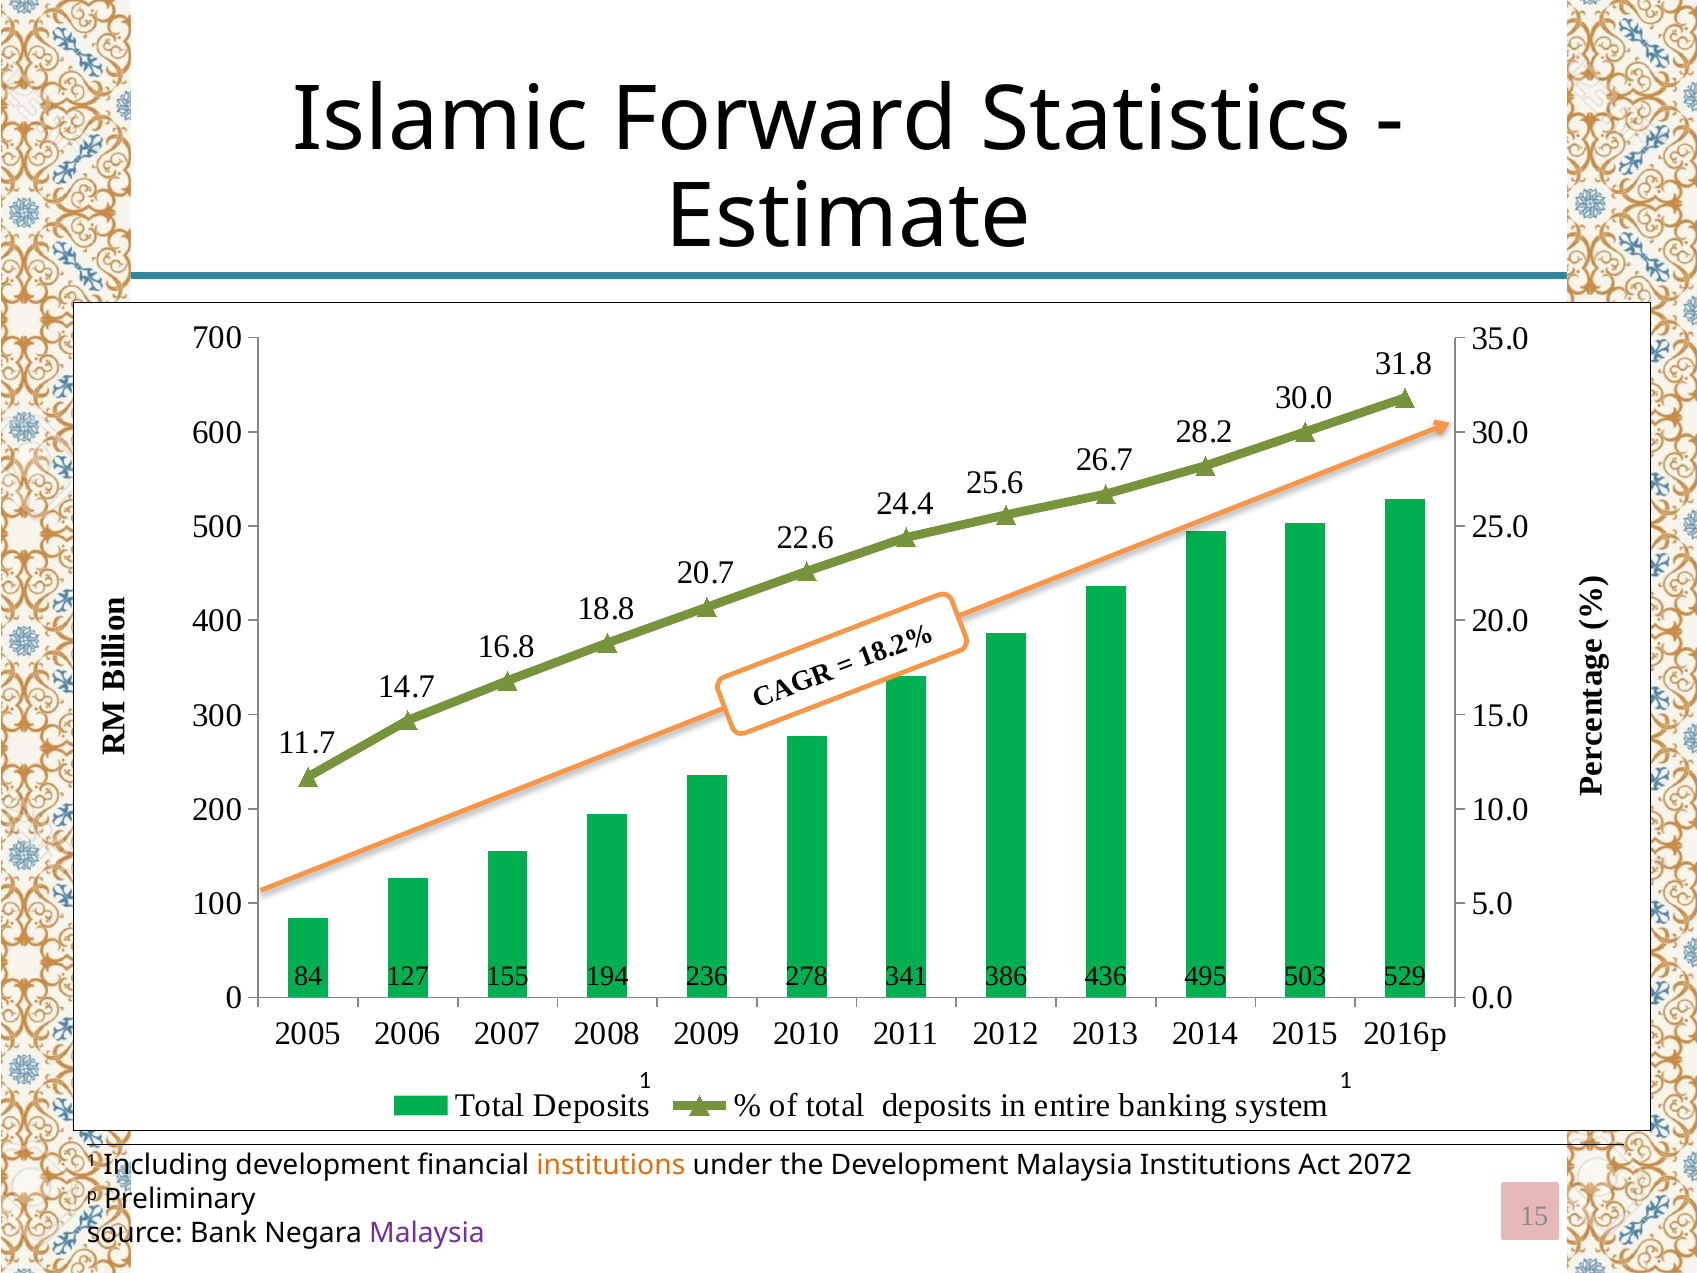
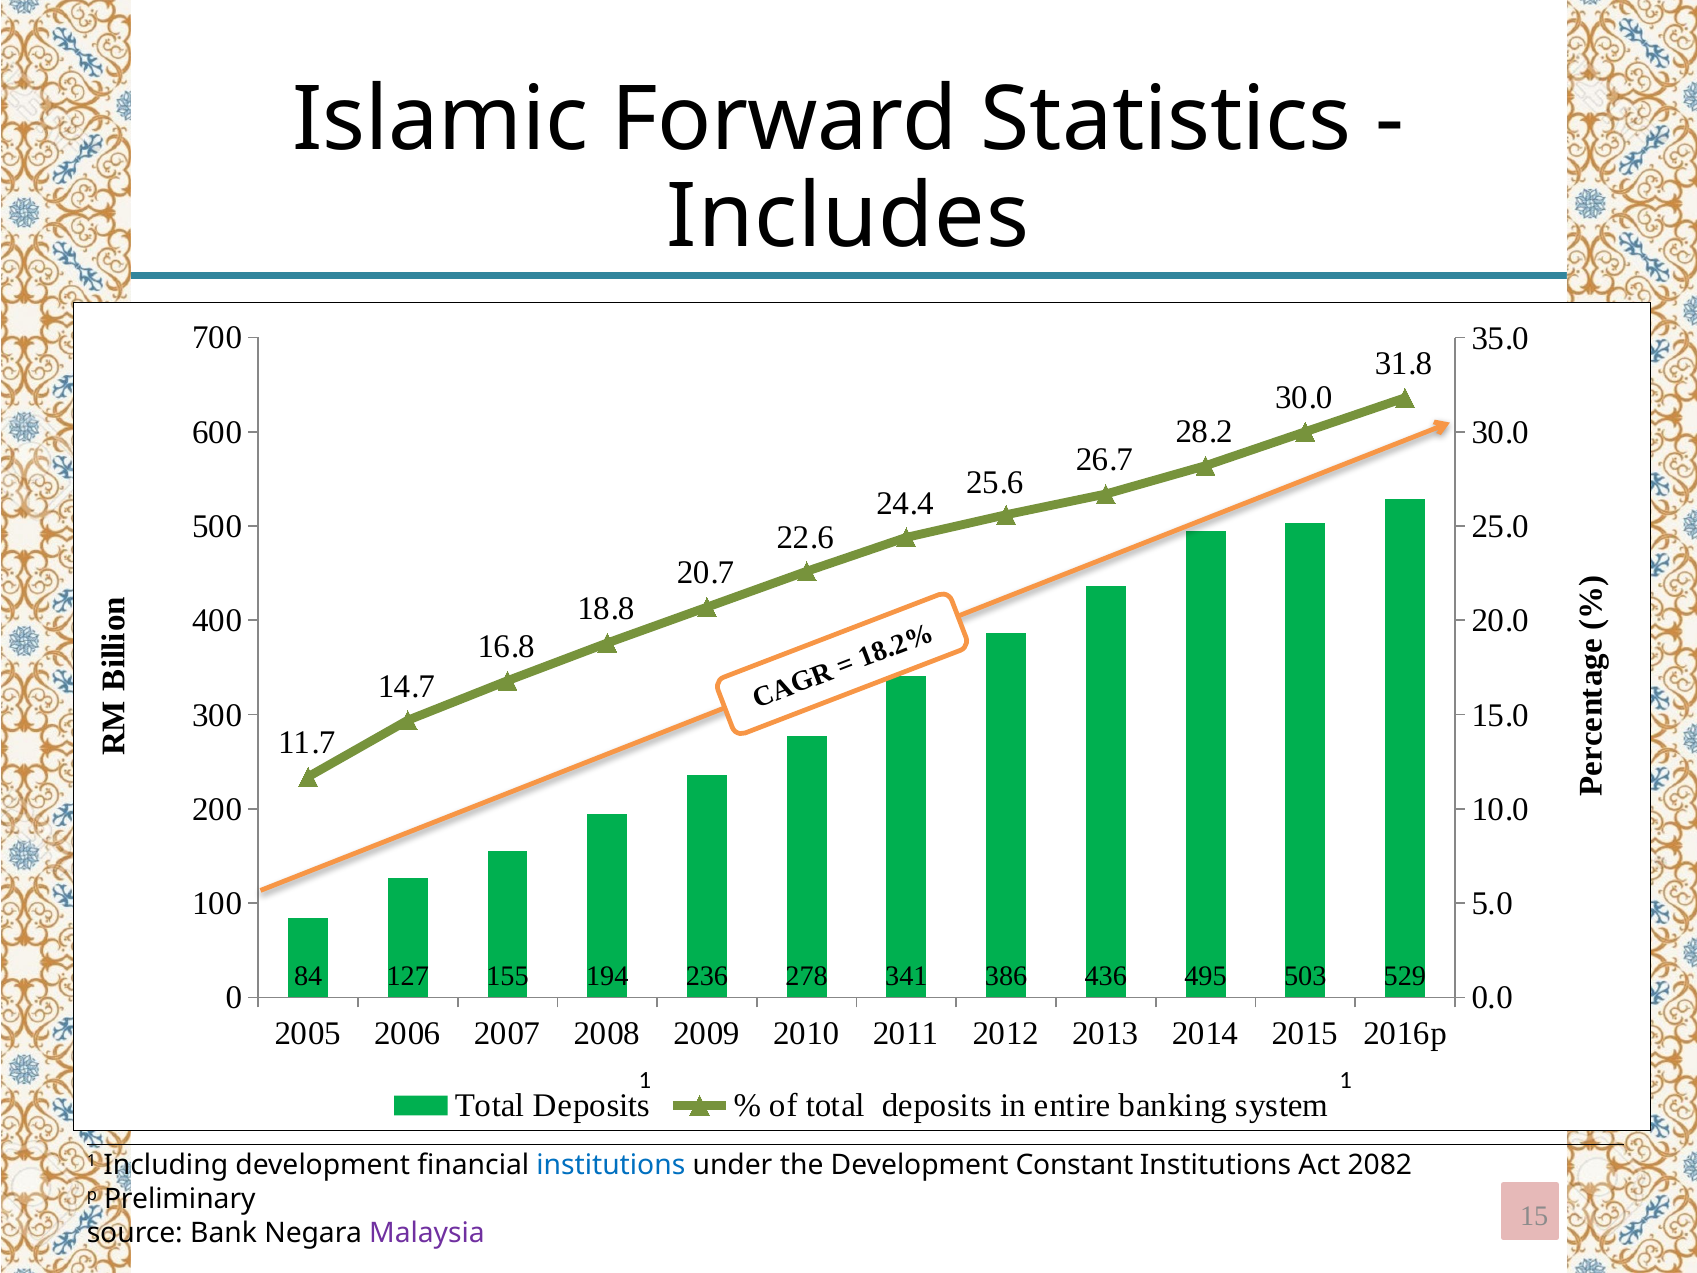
Estimate: Estimate -> Includes
institutions at (611, 1165) colour: orange -> blue
Development Malaysia: Malaysia -> Constant
2072: 2072 -> 2082
